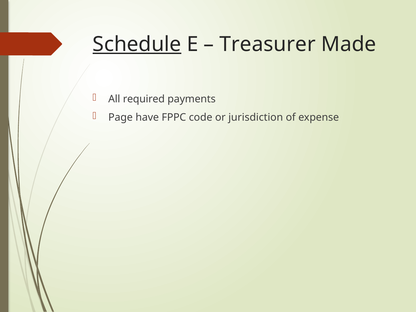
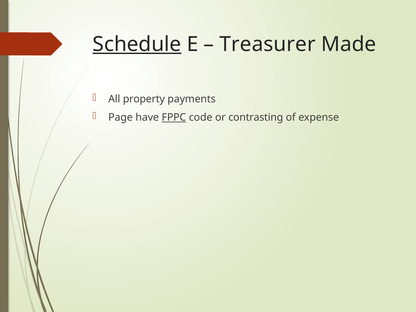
required: required -> property
FPPC underline: none -> present
jurisdiction: jurisdiction -> contrasting
